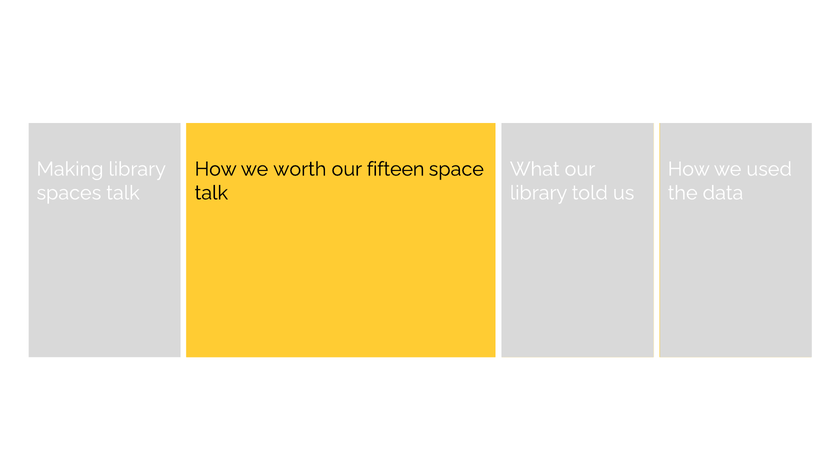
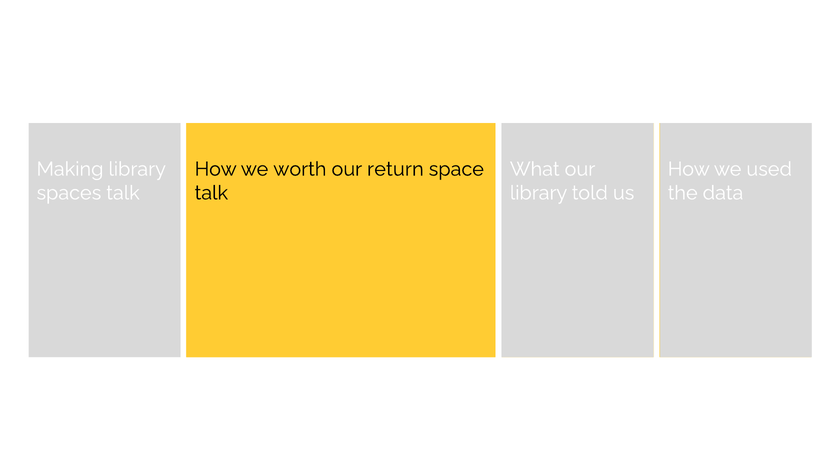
fifteen: fifteen -> return
